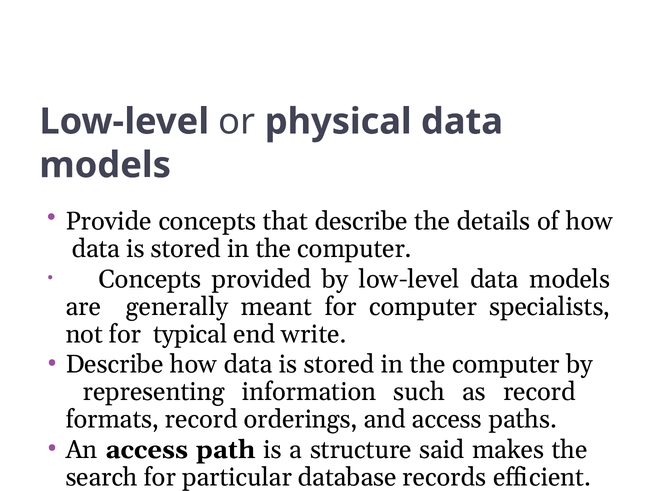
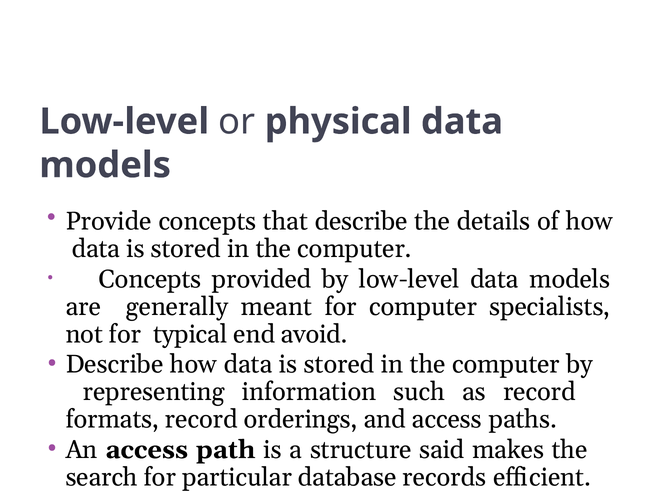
write: write -> avoid
